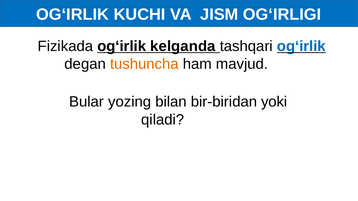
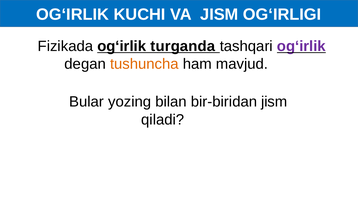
kelganda: kelganda -> turganda
og‘irlik at (301, 46) colour: blue -> purple
bir-biridan yoki: yoki -> jism
